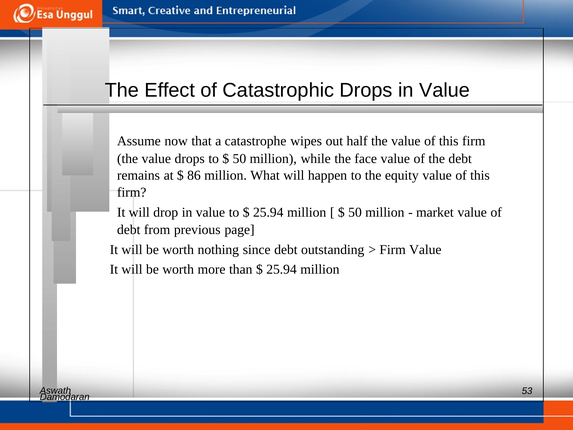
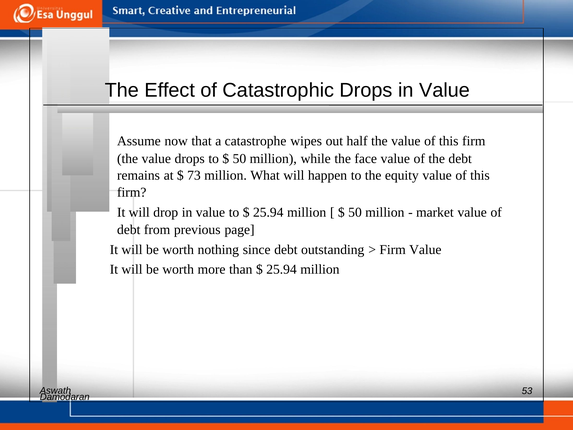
86: 86 -> 73
